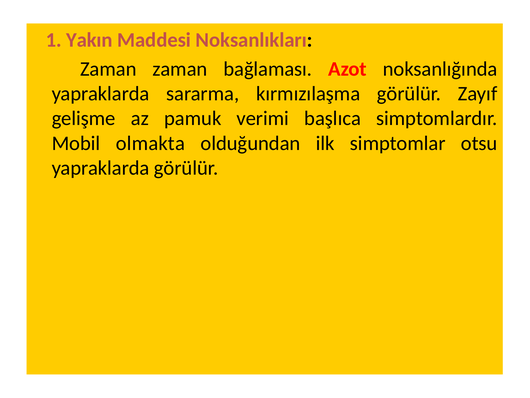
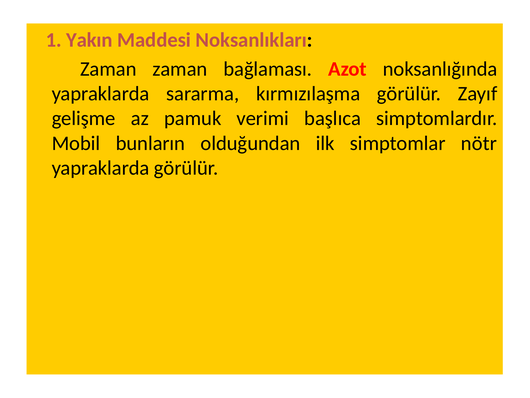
olmakta: olmakta -> bunların
otsu: otsu -> nötr
